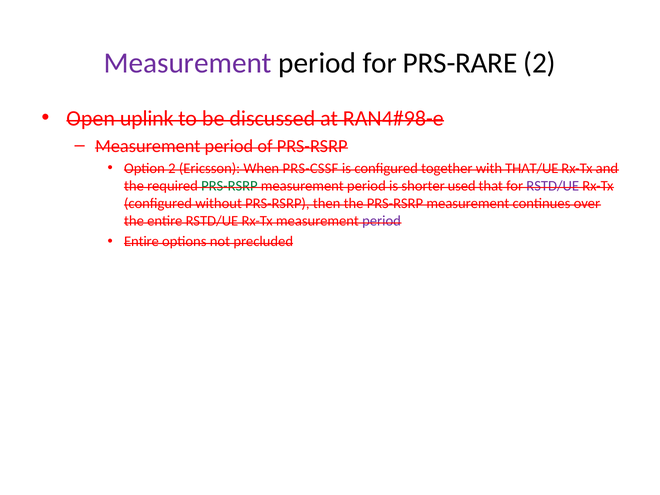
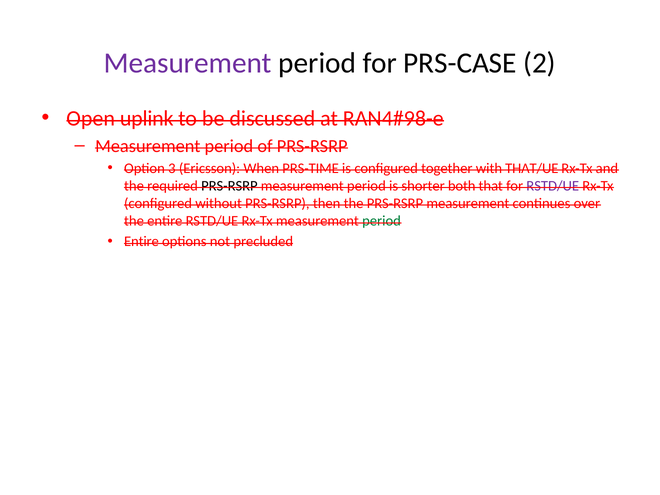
PRS-RARE: PRS-RARE -> PRS-CASE
Option 2: 2 -> 3
PRS-CSSF: PRS-CSSF -> PRS-TIME
PRS-RSRP at (229, 186) colour: green -> black
used: used -> both
period at (382, 221) colour: purple -> green
